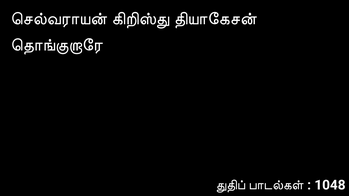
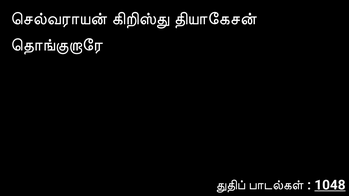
1048 underline: none -> present
